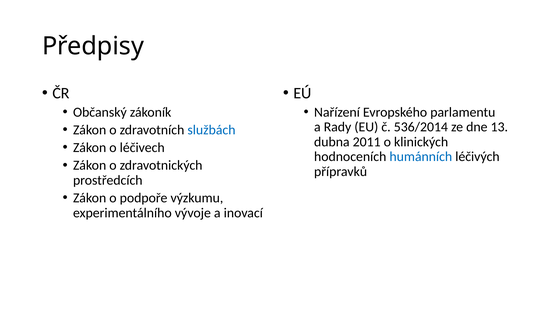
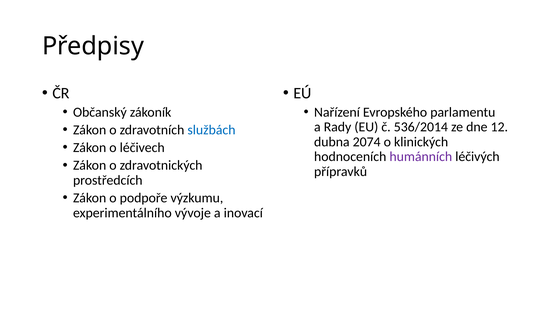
13: 13 -> 12
2011: 2011 -> 2074
humánních colour: blue -> purple
